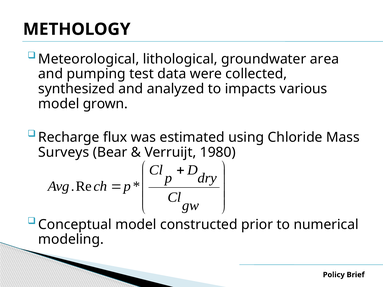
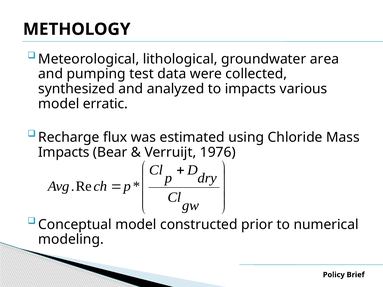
grown: grown -> erratic
Surveys at (64, 152): Surveys -> Impacts
1980: 1980 -> 1976
